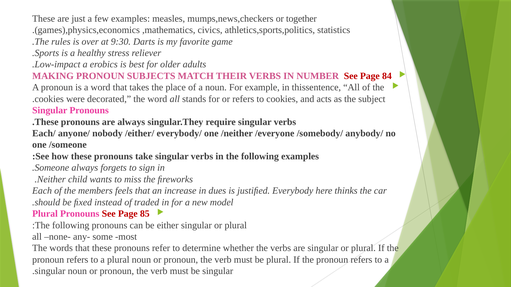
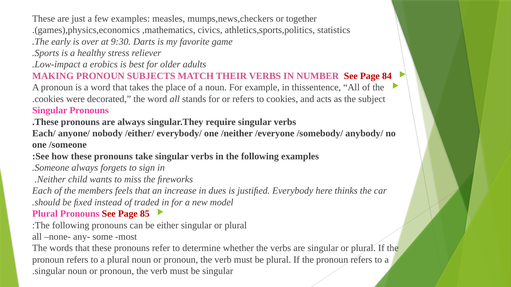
rules: rules -> early
